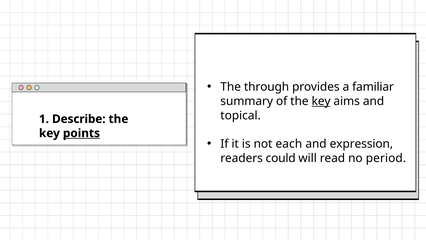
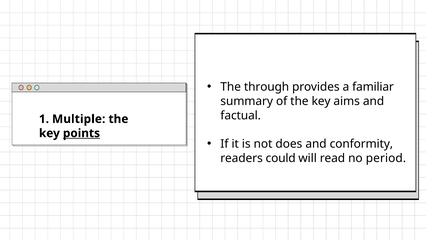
key at (321, 101) underline: present -> none
topical: topical -> factual
Describe: Describe -> Multiple
each: each -> does
expression: expression -> conformity
